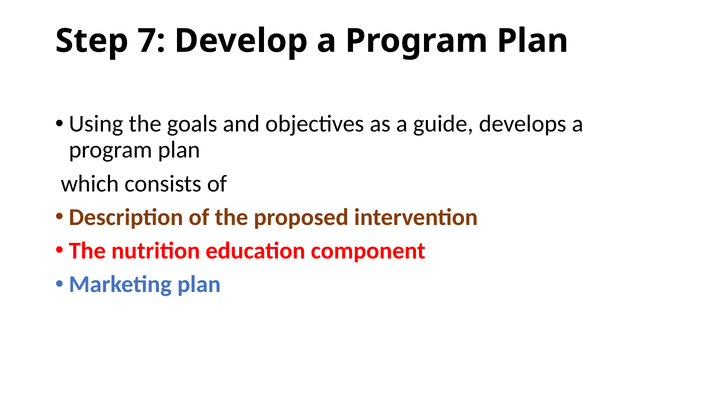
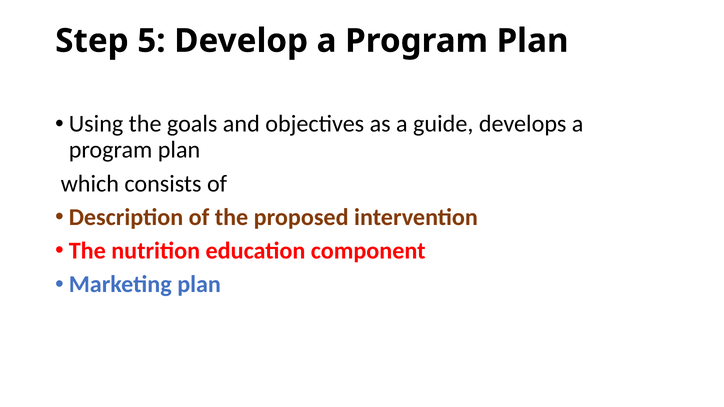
7: 7 -> 5
